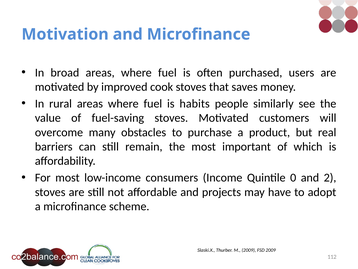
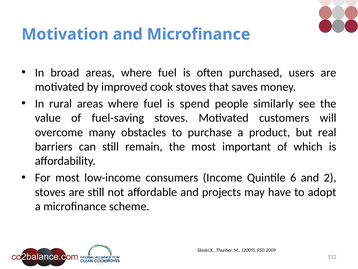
habits: habits -> spend
0: 0 -> 6
